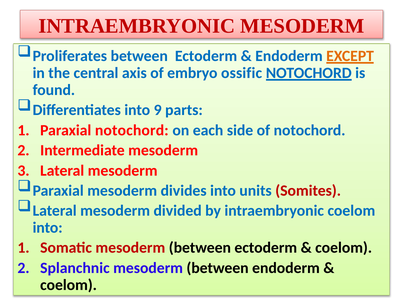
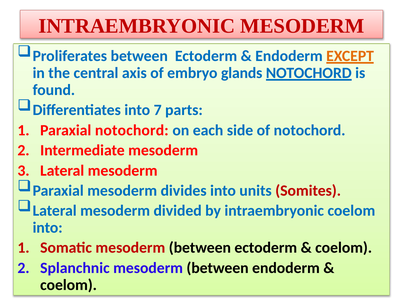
ossific: ossific -> glands
9: 9 -> 7
